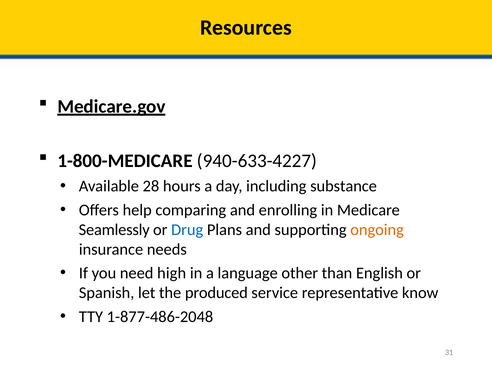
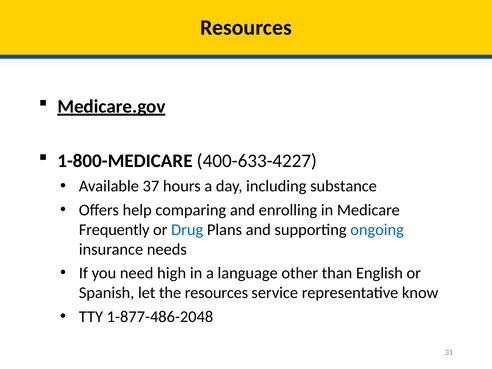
940-633-4227: 940-633-4227 -> 400-633-4227
28: 28 -> 37
Seamlessly: Seamlessly -> Frequently
ongoing colour: orange -> blue
the produced: produced -> resources
